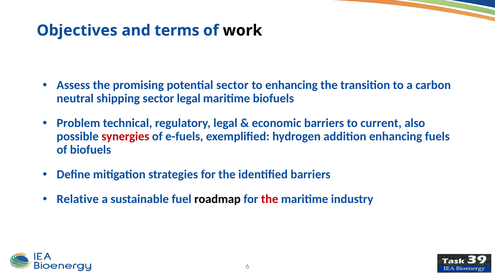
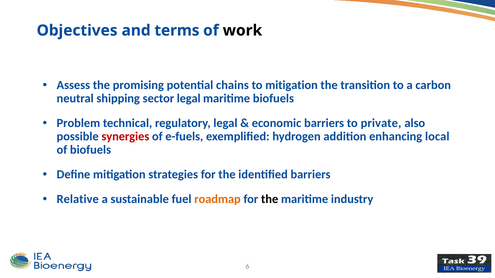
potential sector: sector -> chains
to enhancing: enhancing -> mitigation
current: current -> private
fuels: fuels -> local
roadmap colour: black -> orange
the at (270, 199) colour: red -> black
